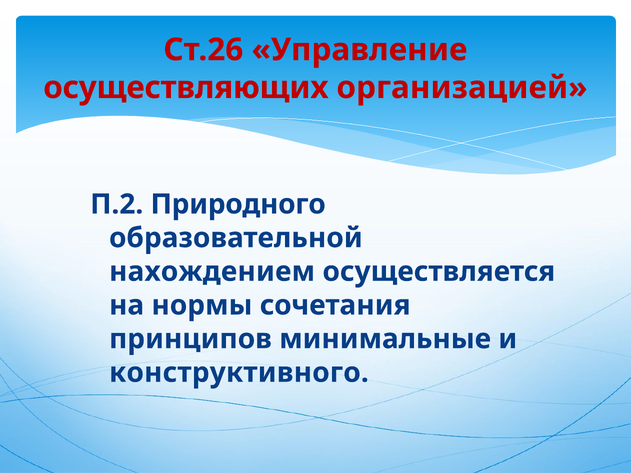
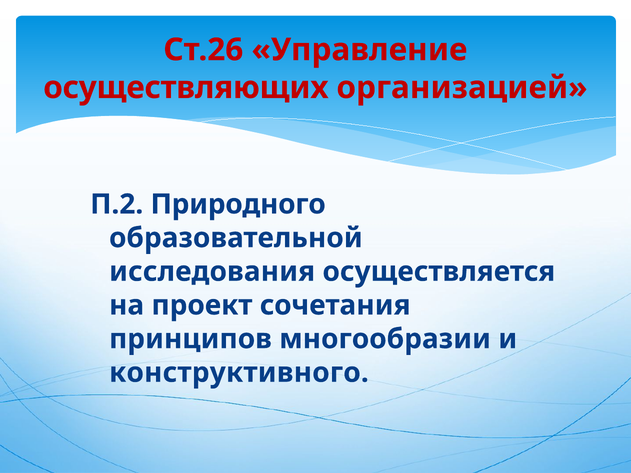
нахождением: нахождением -> исследования
нормы: нормы -> проект
минимальные: минимальные -> многообразии
